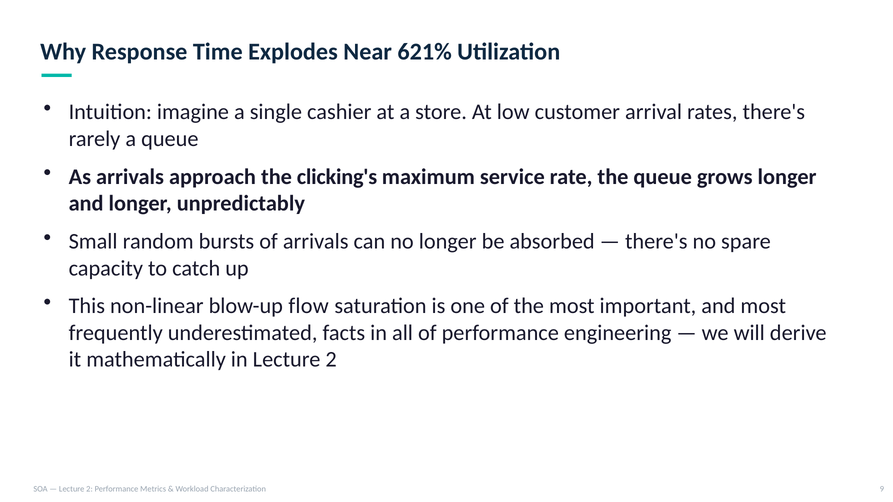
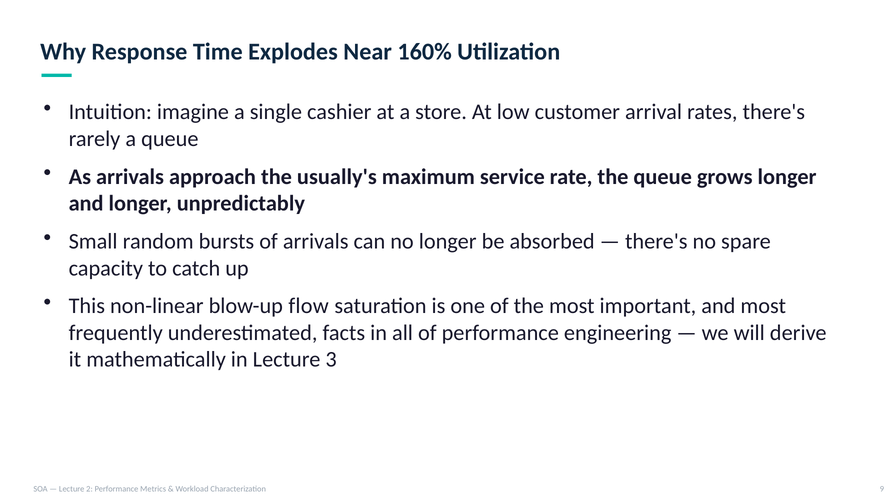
621%: 621% -> 160%
clicking's: clicking's -> usually's
in Lecture 2: 2 -> 3
